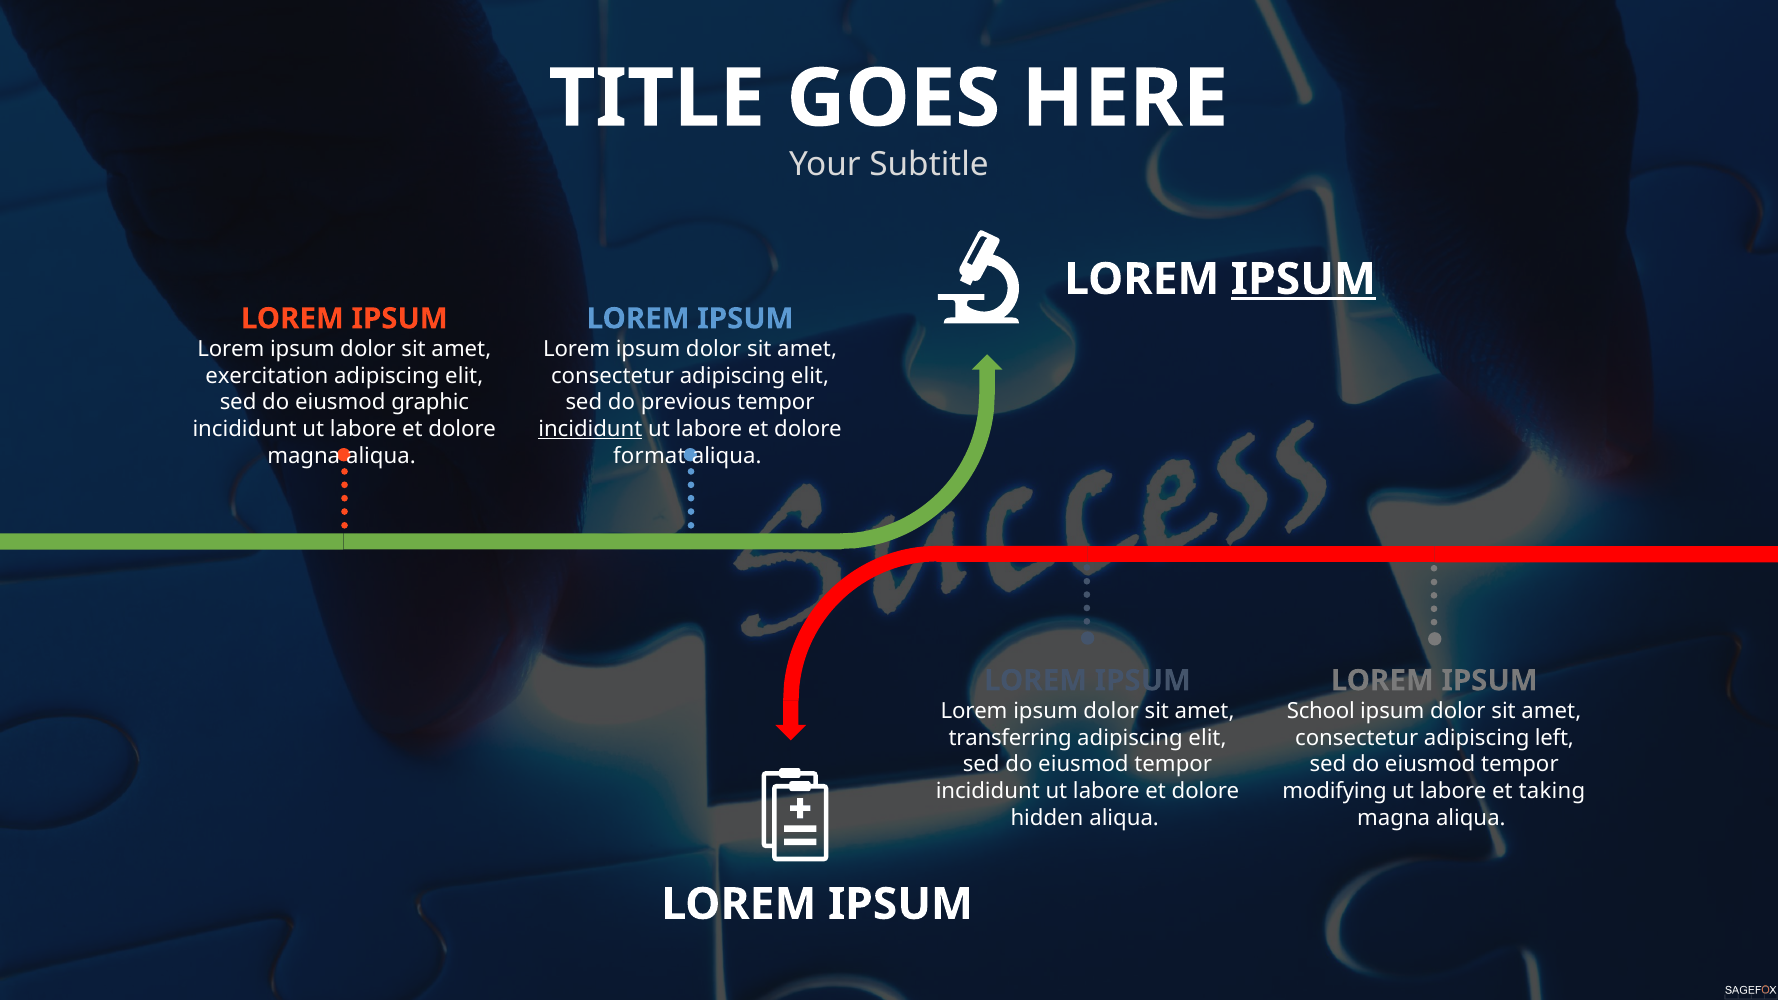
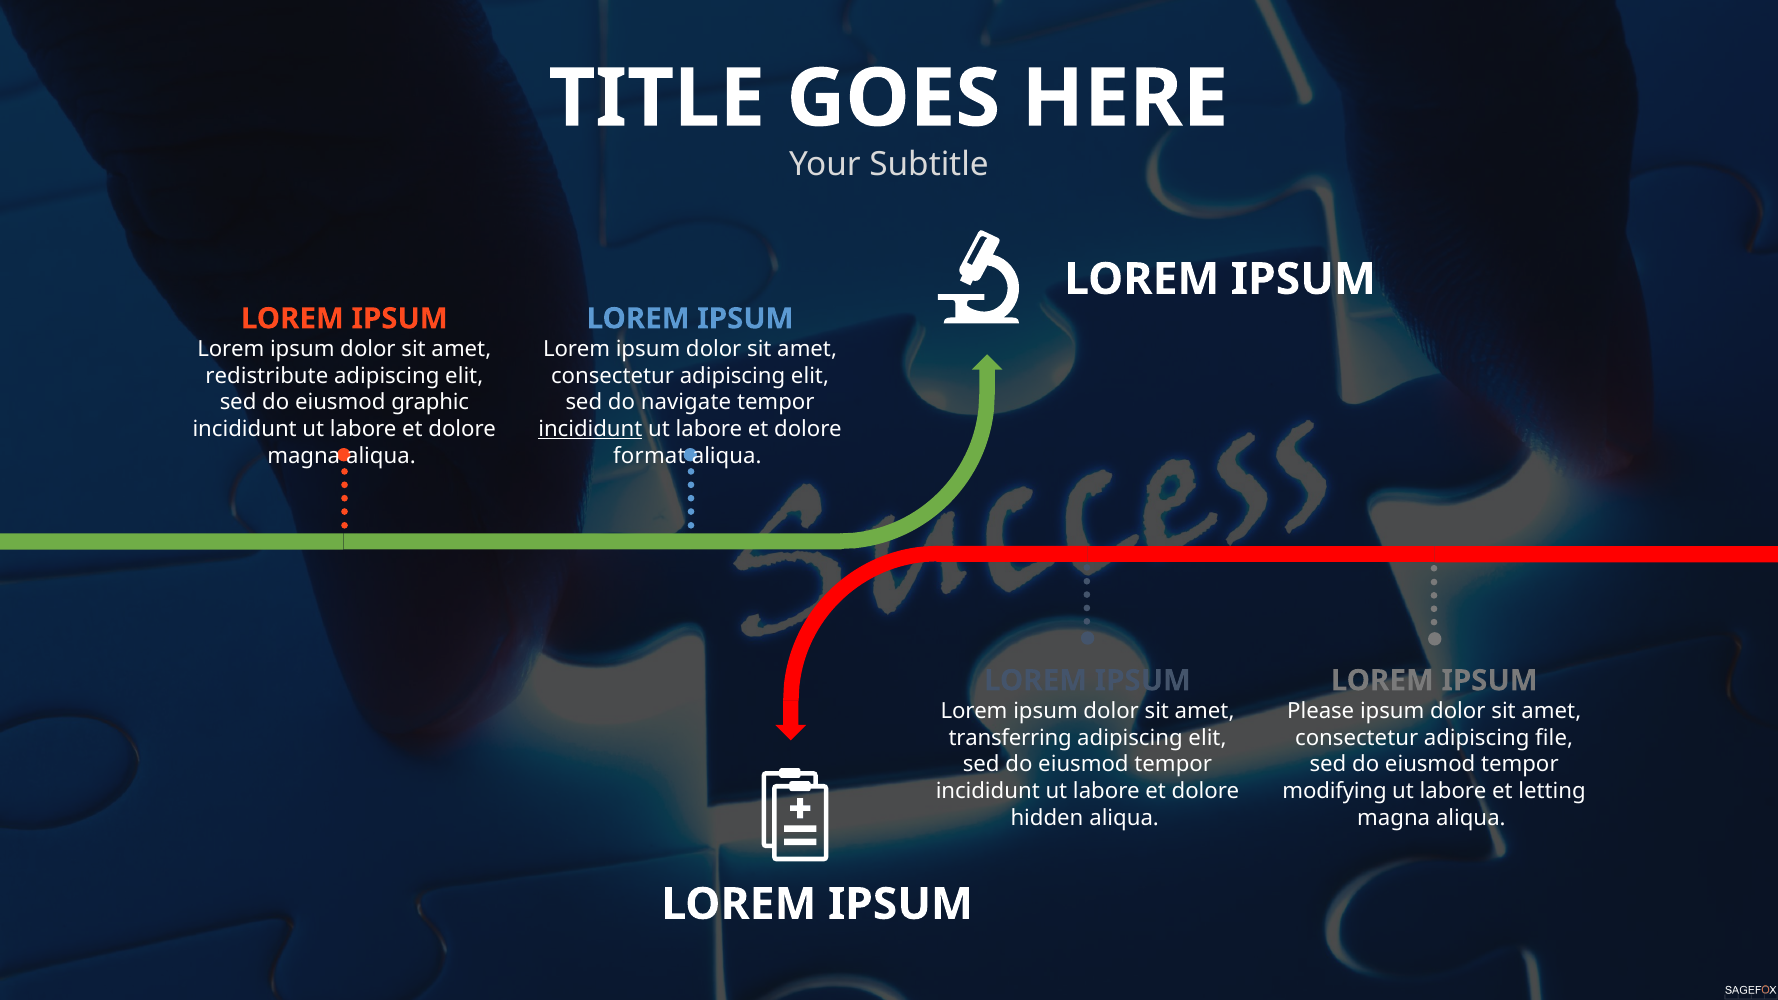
IPSUM at (1303, 279) underline: present -> none
exercitation: exercitation -> redistribute
previous: previous -> navigate
School: School -> Please
left: left -> file
taking: taking -> letting
